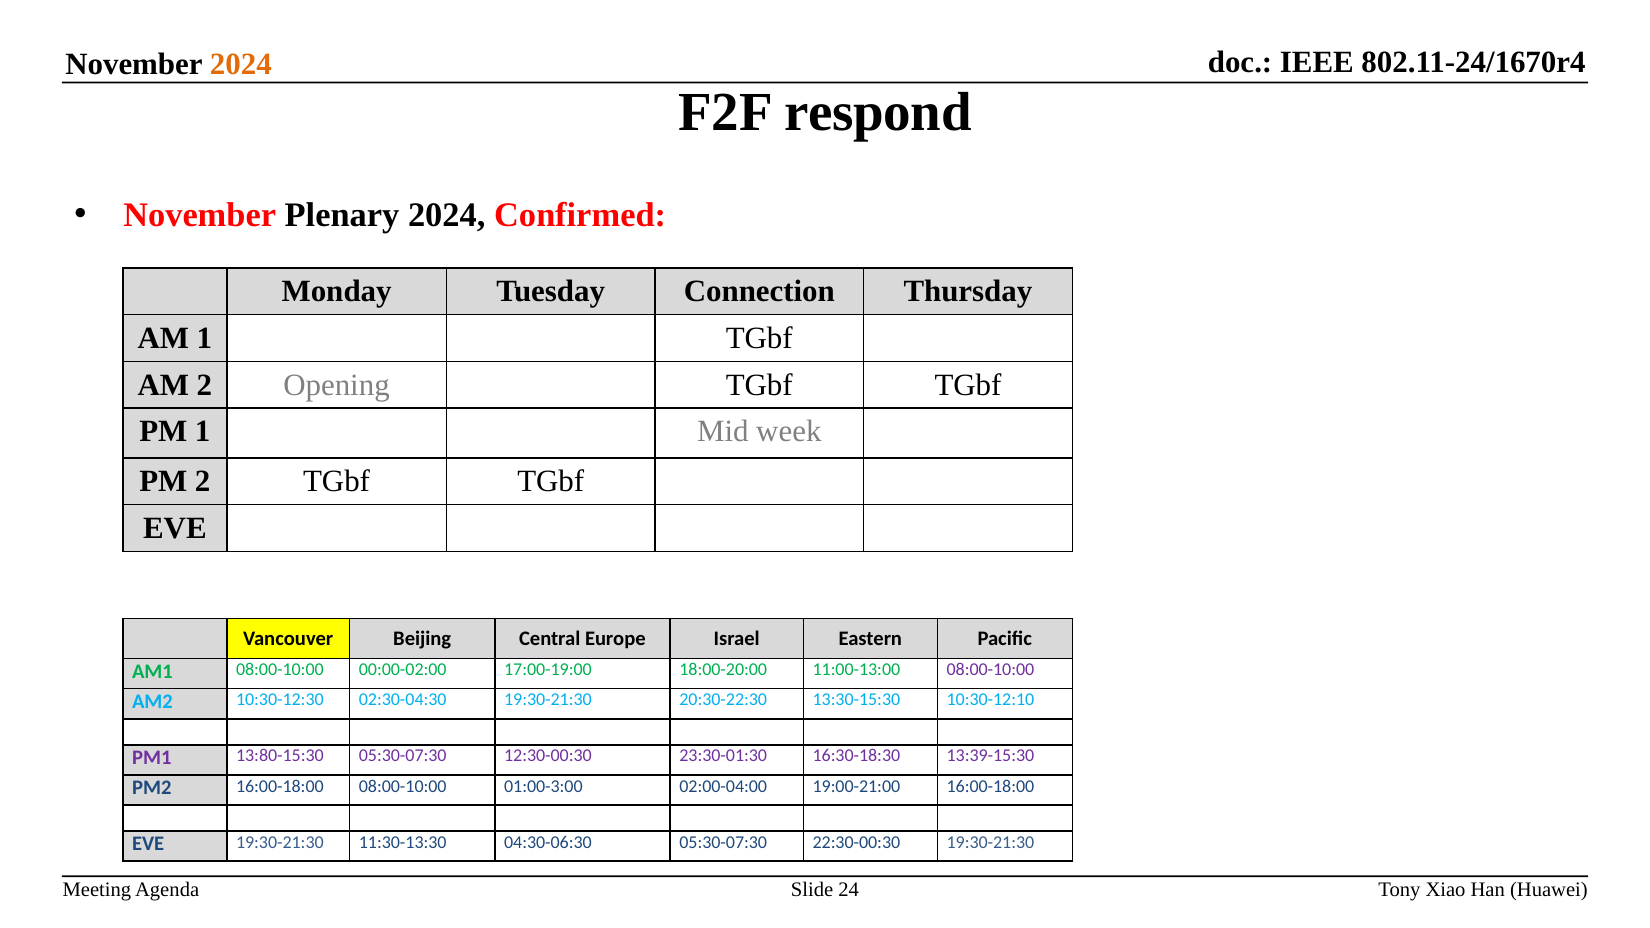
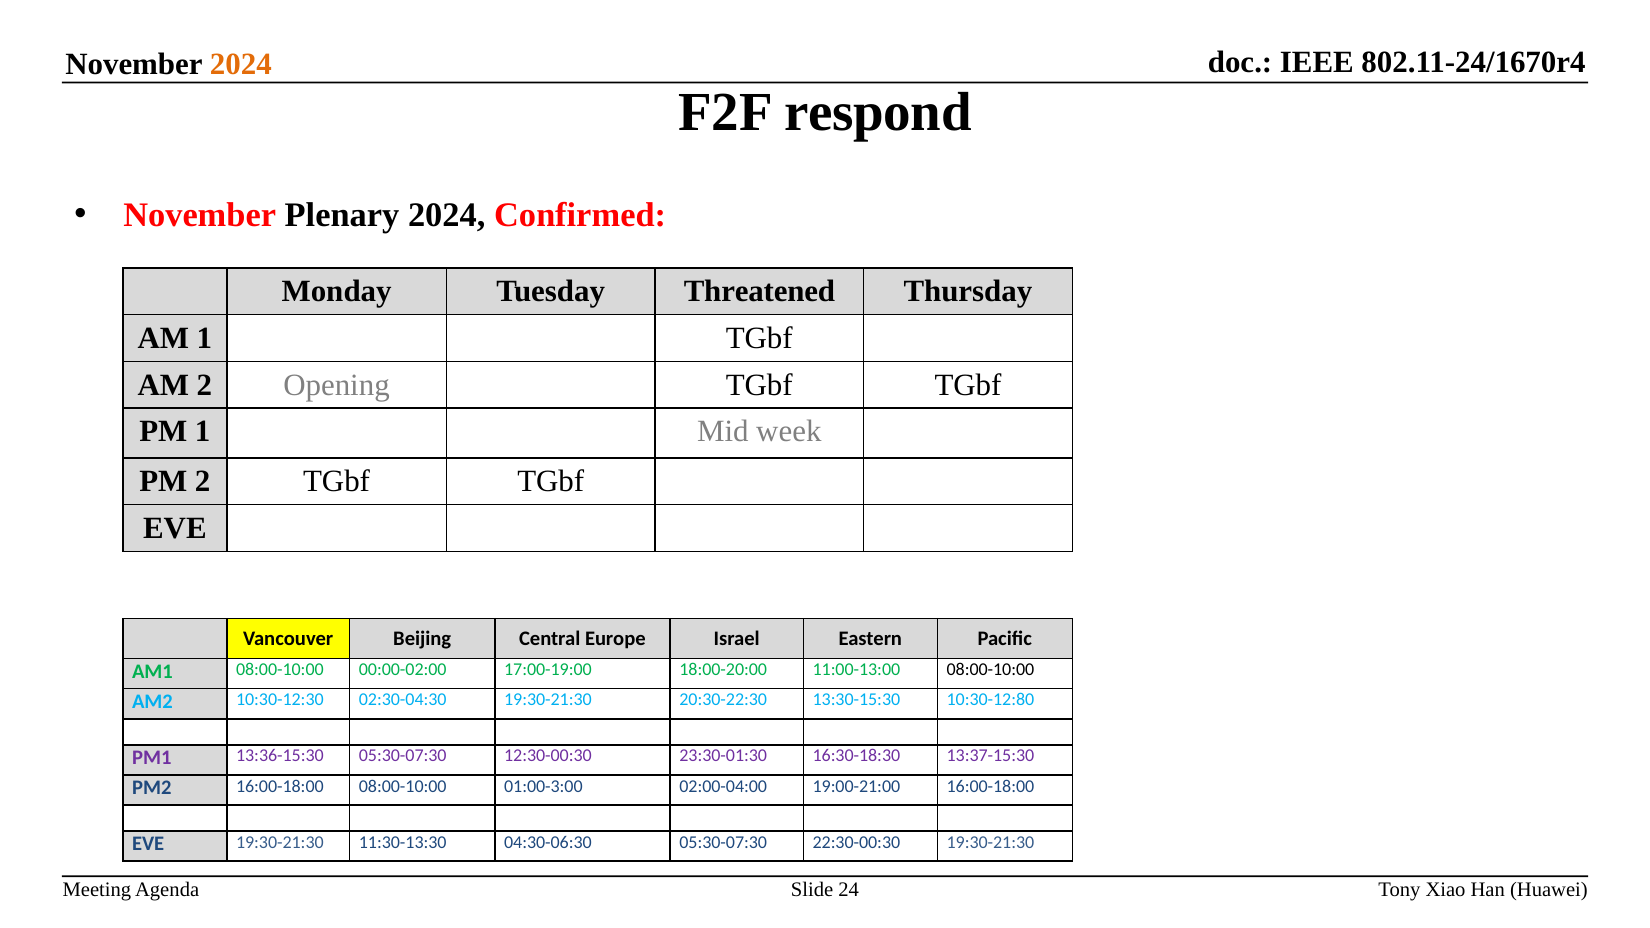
Connection: Connection -> Threatened
08:00-10:00 at (990, 670) colour: purple -> black
10:30-12:10: 10:30-12:10 -> 10:30-12:80
13:80-15:30: 13:80-15:30 -> 13:36-15:30
13:39-15:30: 13:39-15:30 -> 13:37-15:30
